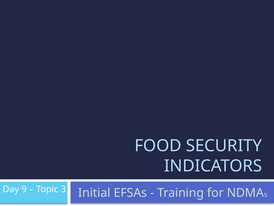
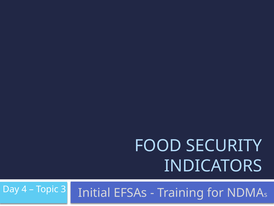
9: 9 -> 4
